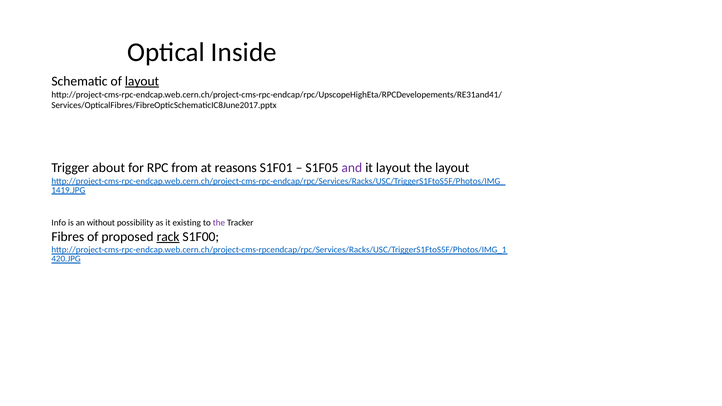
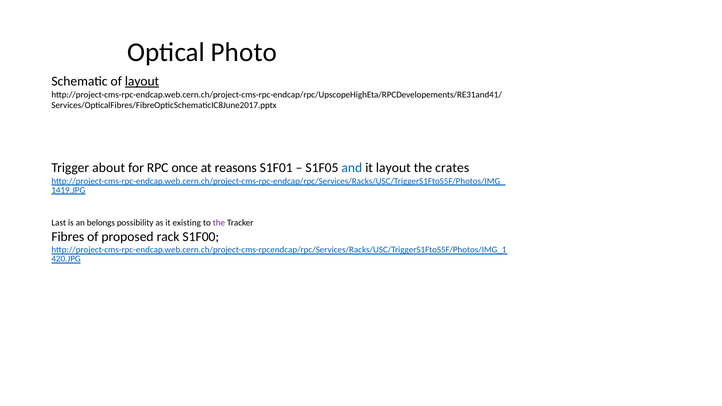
Inside: Inside -> Photo
from: from -> once
and colour: purple -> blue
the layout: layout -> crates
Info: Info -> Last
without: without -> belongs
rack underline: present -> none
